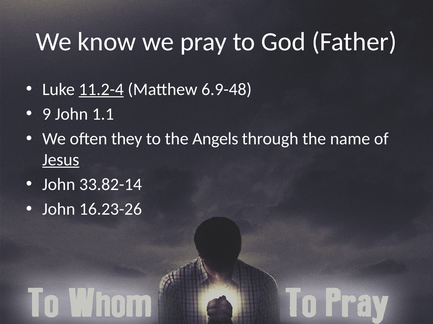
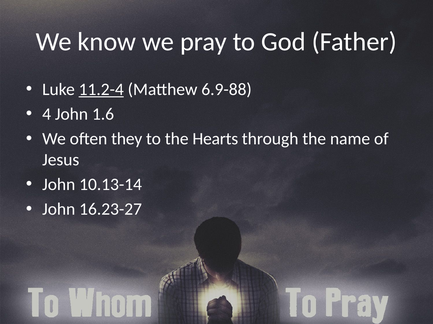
6.9-48: 6.9-48 -> 6.9-88
9: 9 -> 4
1.1: 1.1 -> 1.6
Angels: Angels -> Hearts
Jesus underline: present -> none
33.82-14: 33.82-14 -> 10.13-14
16.23-26: 16.23-26 -> 16.23-27
